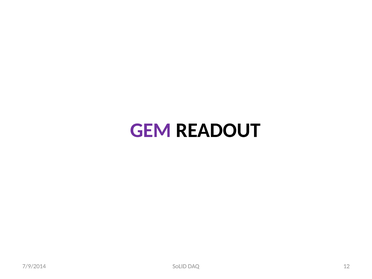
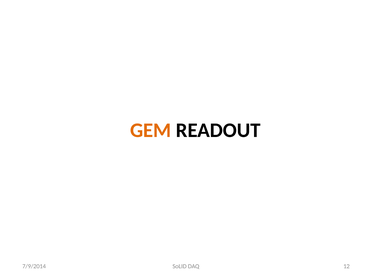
GEM colour: purple -> orange
